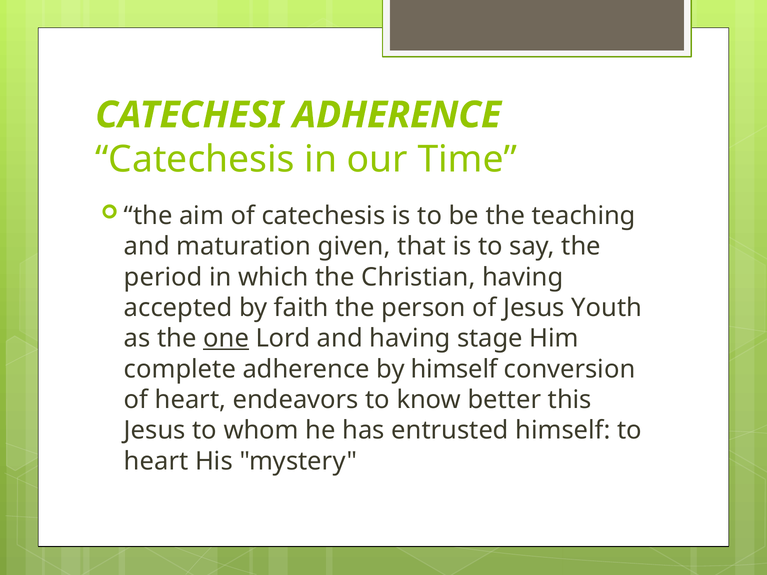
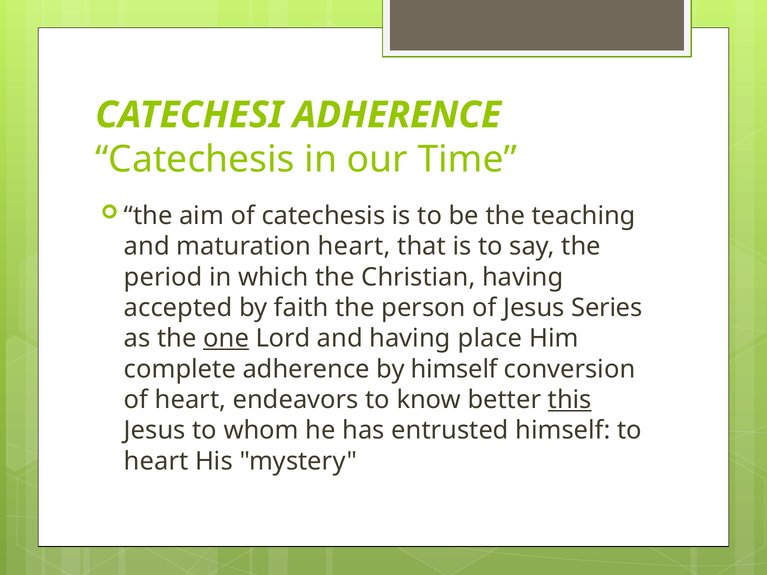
maturation given: given -> heart
Youth: Youth -> Series
stage: stage -> place
this underline: none -> present
